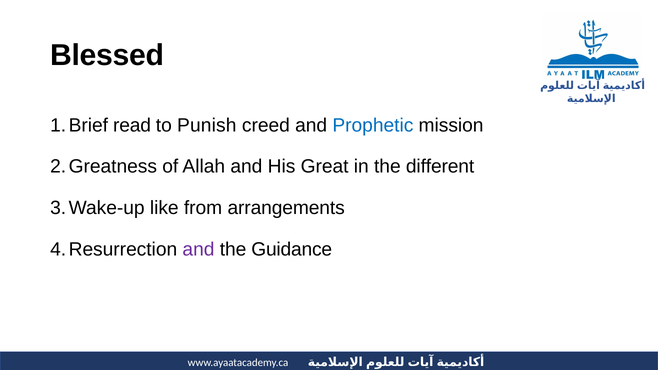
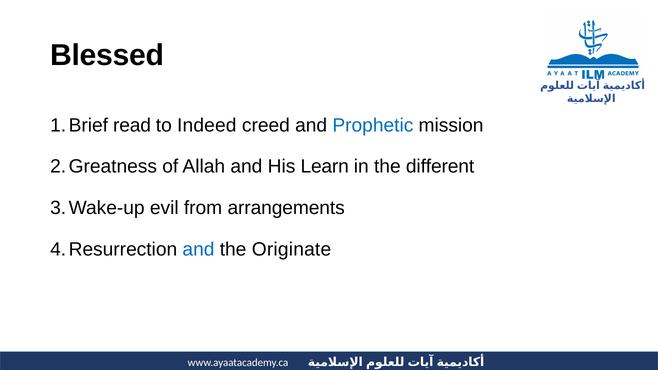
Punish: Punish -> Indeed
Great: Great -> Learn
like: like -> evil
and at (198, 249) colour: purple -> blue
Guidance: Guidance -> Originate
